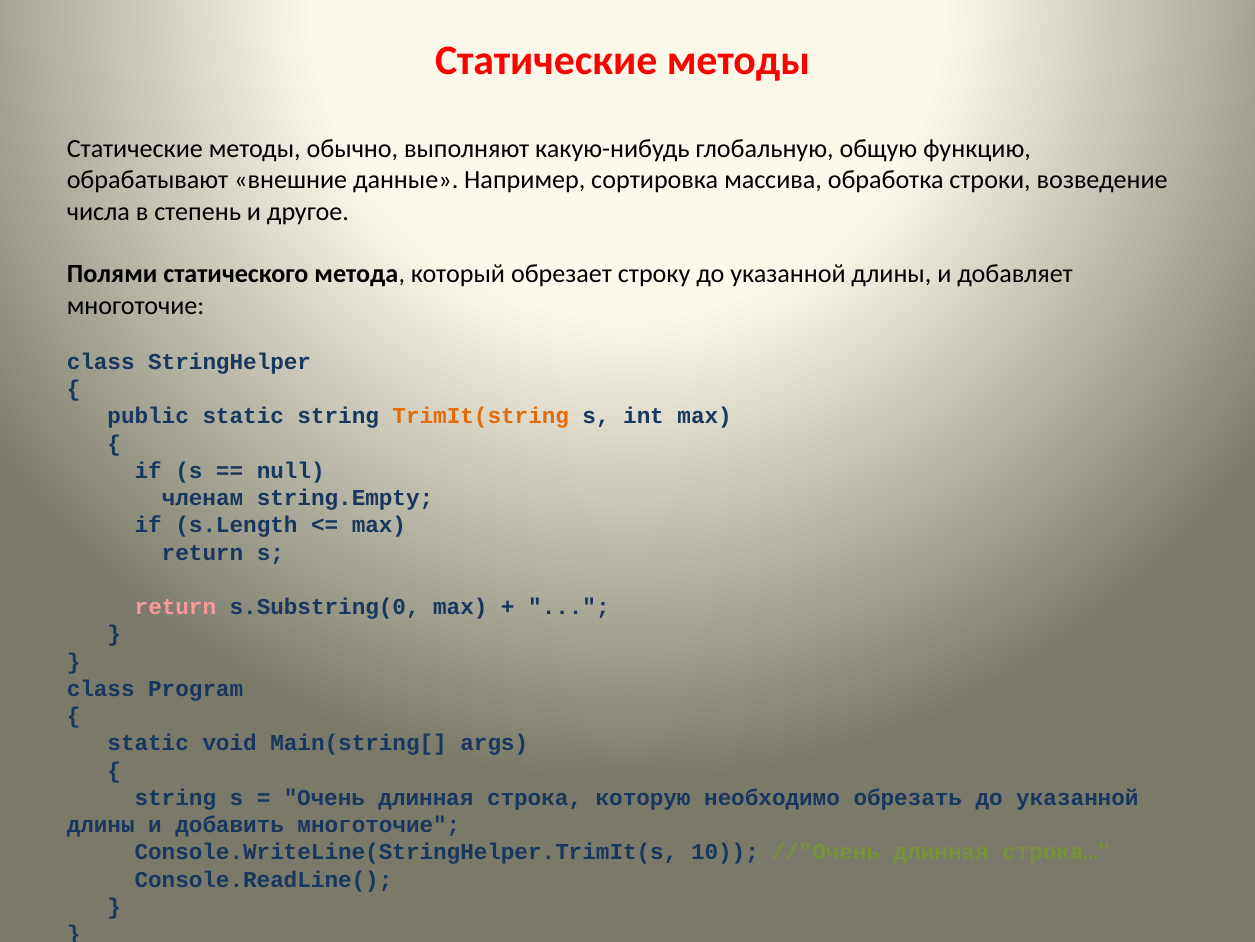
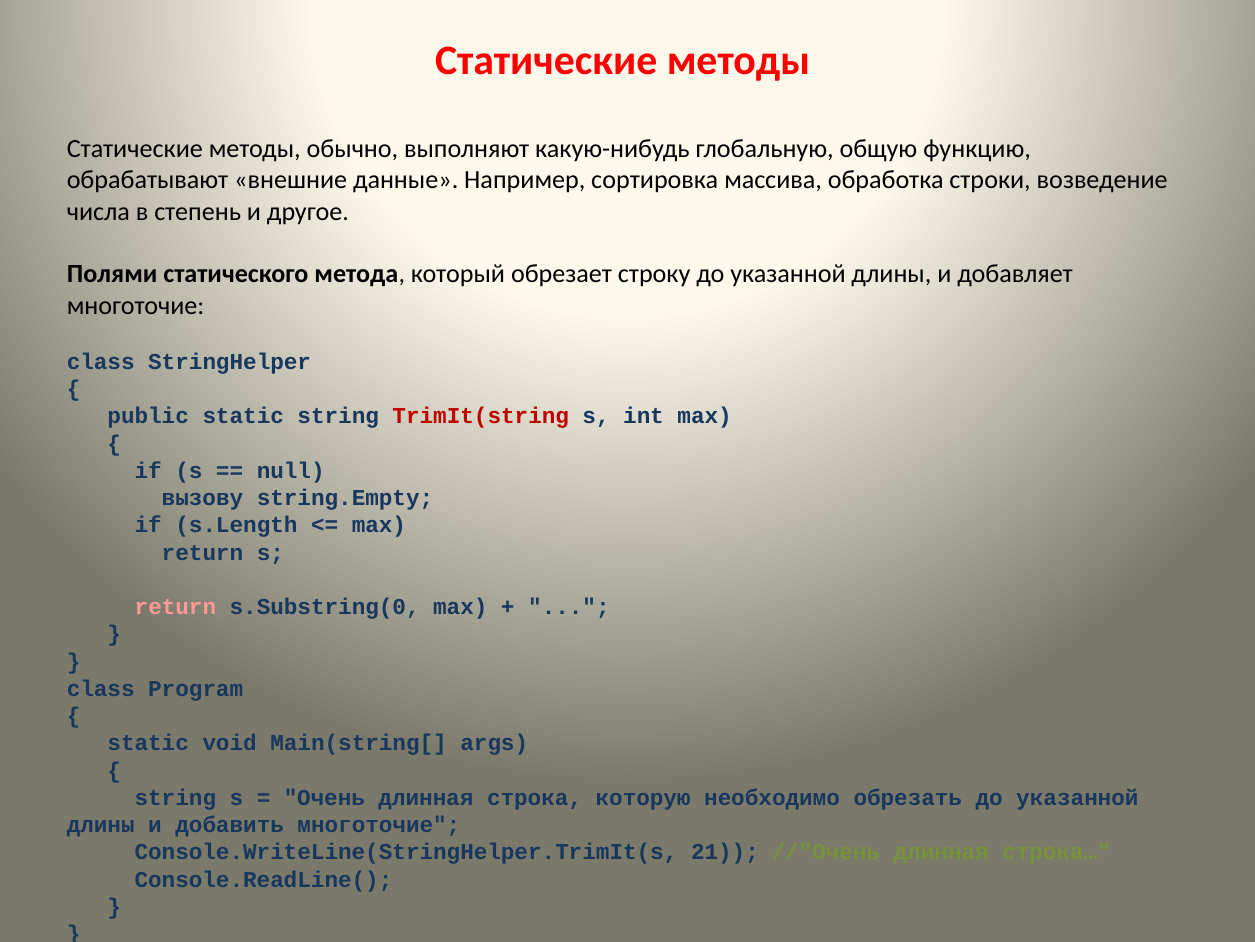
TrimIt(string colour: orange -> red
членам: членам -> вызову
10: 10 -> 21
